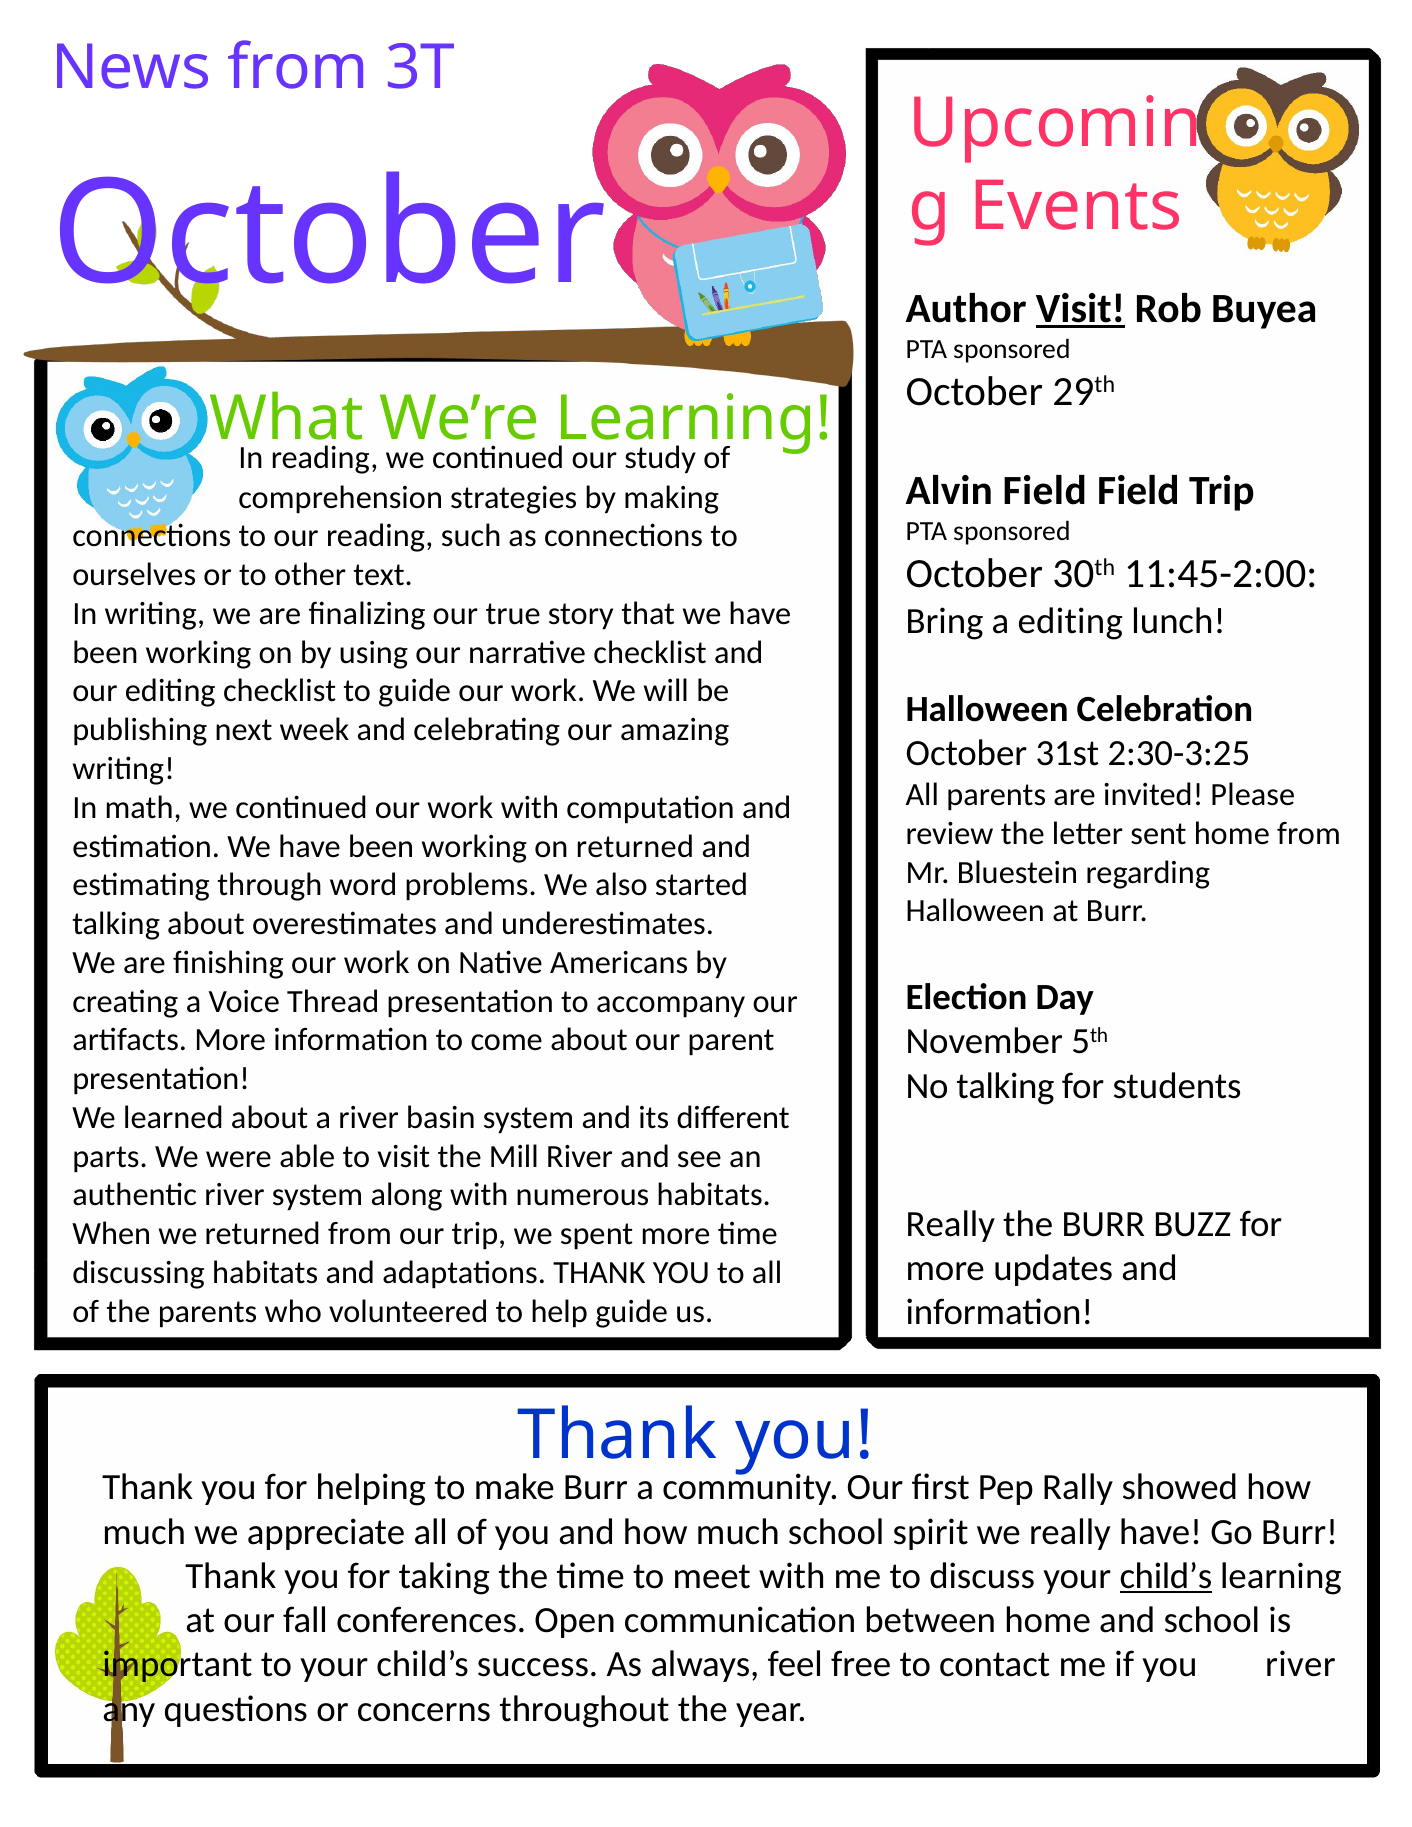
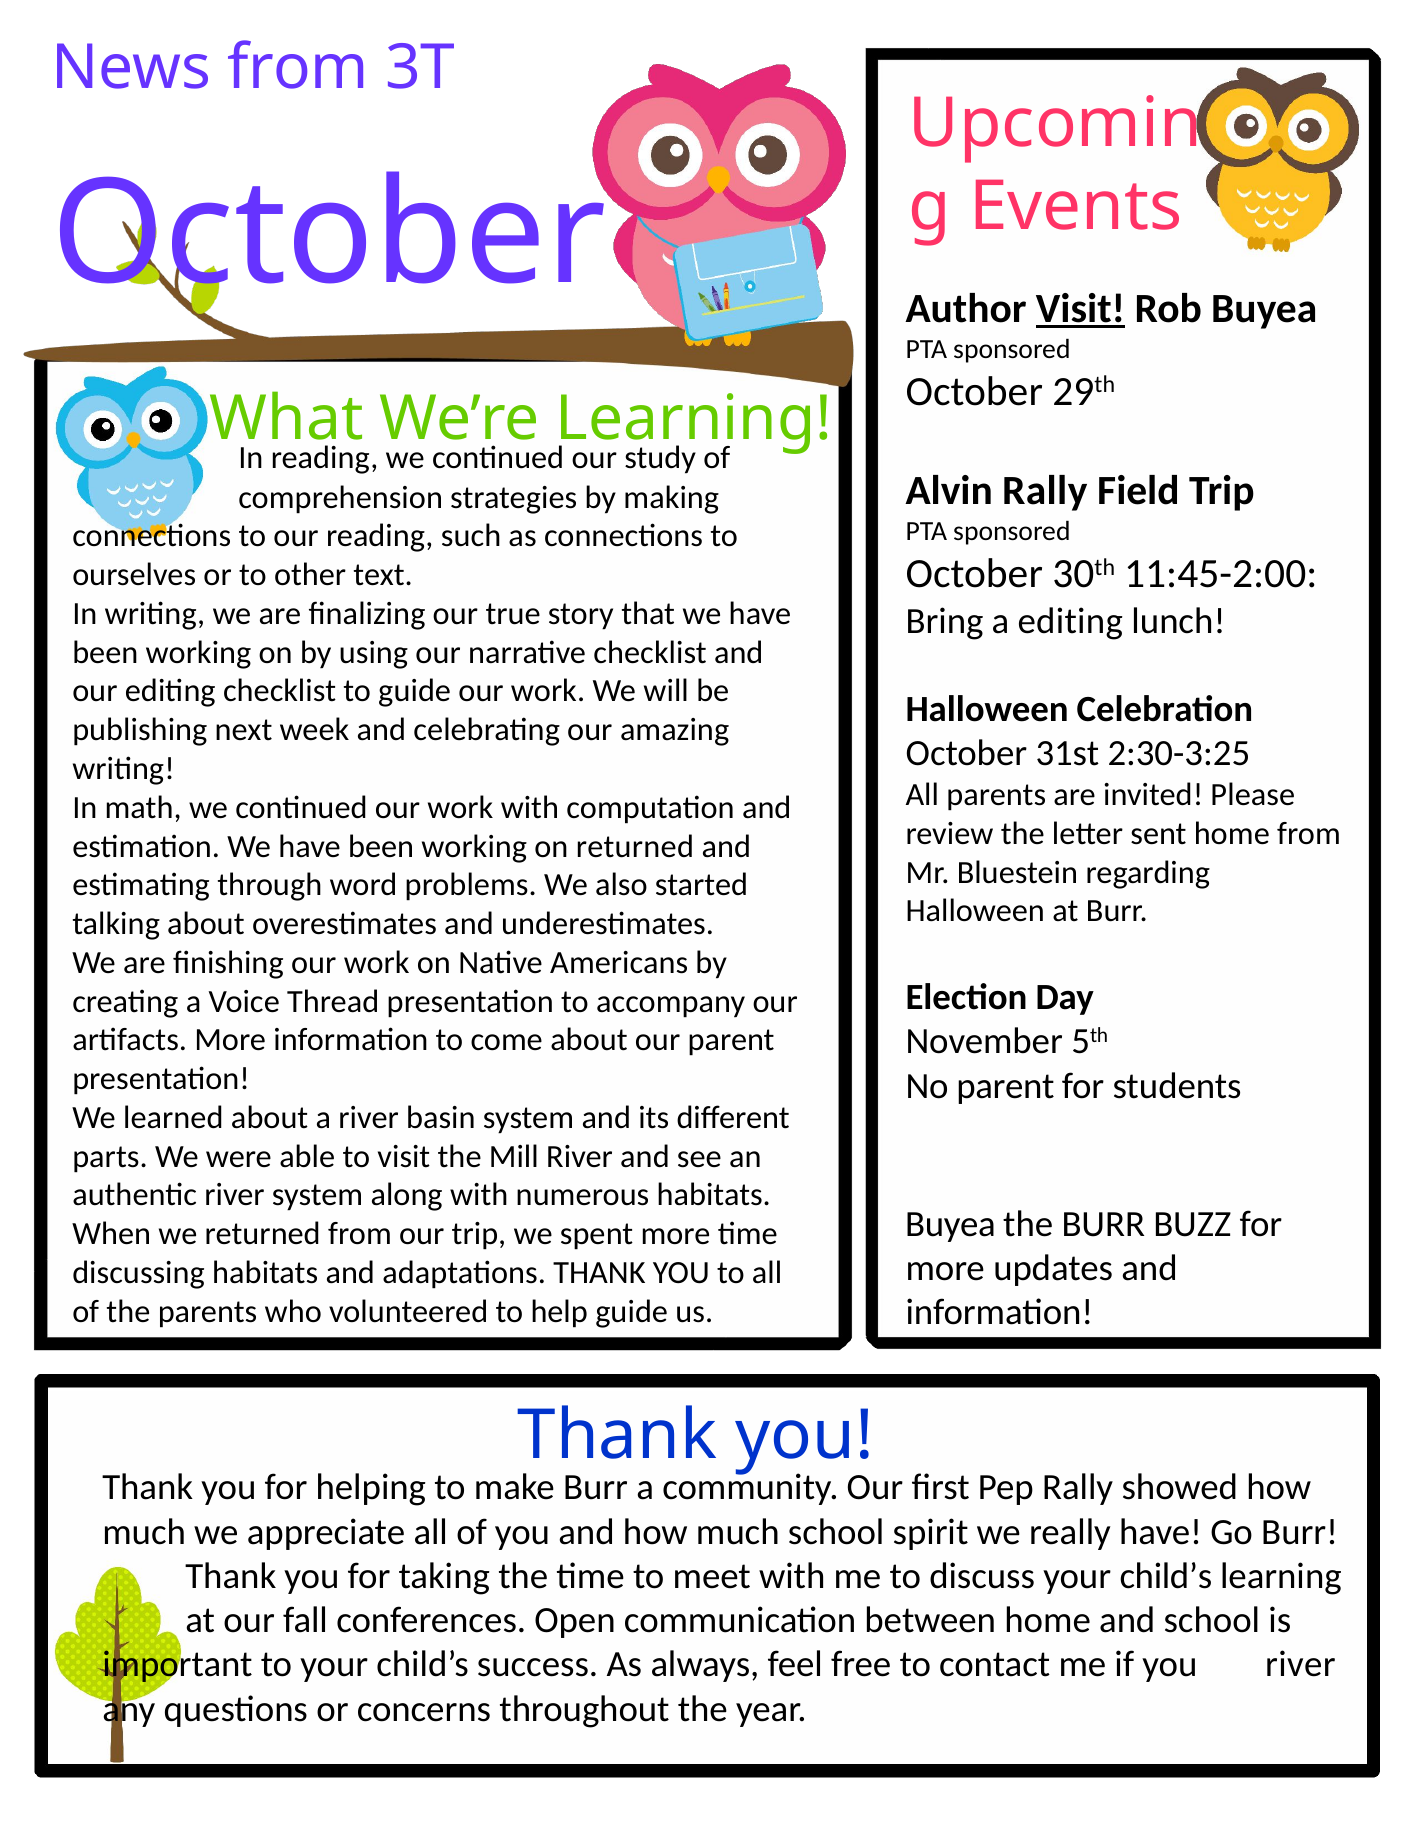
Alvin Field: Field -> Rally
No talking: talking -> parent
Really at (950, 1224): Really -> Buyea
child’s at (1166, 1576) underline: present -> none
